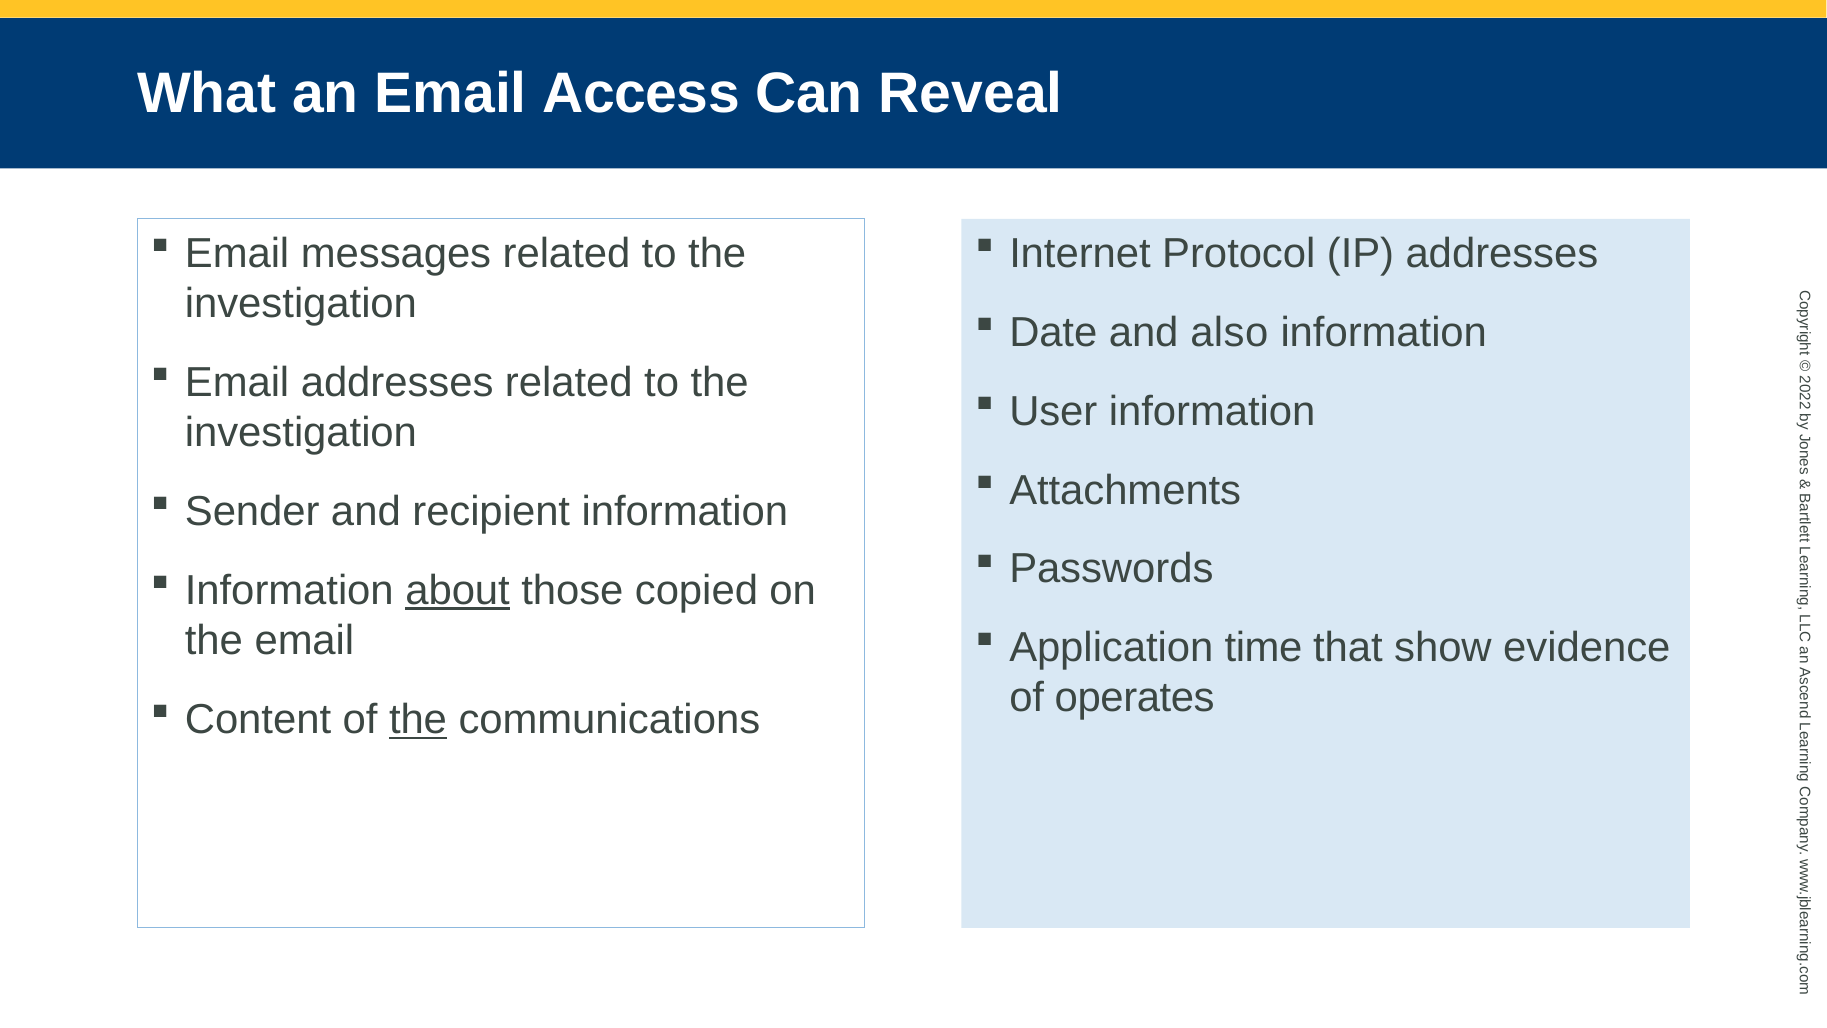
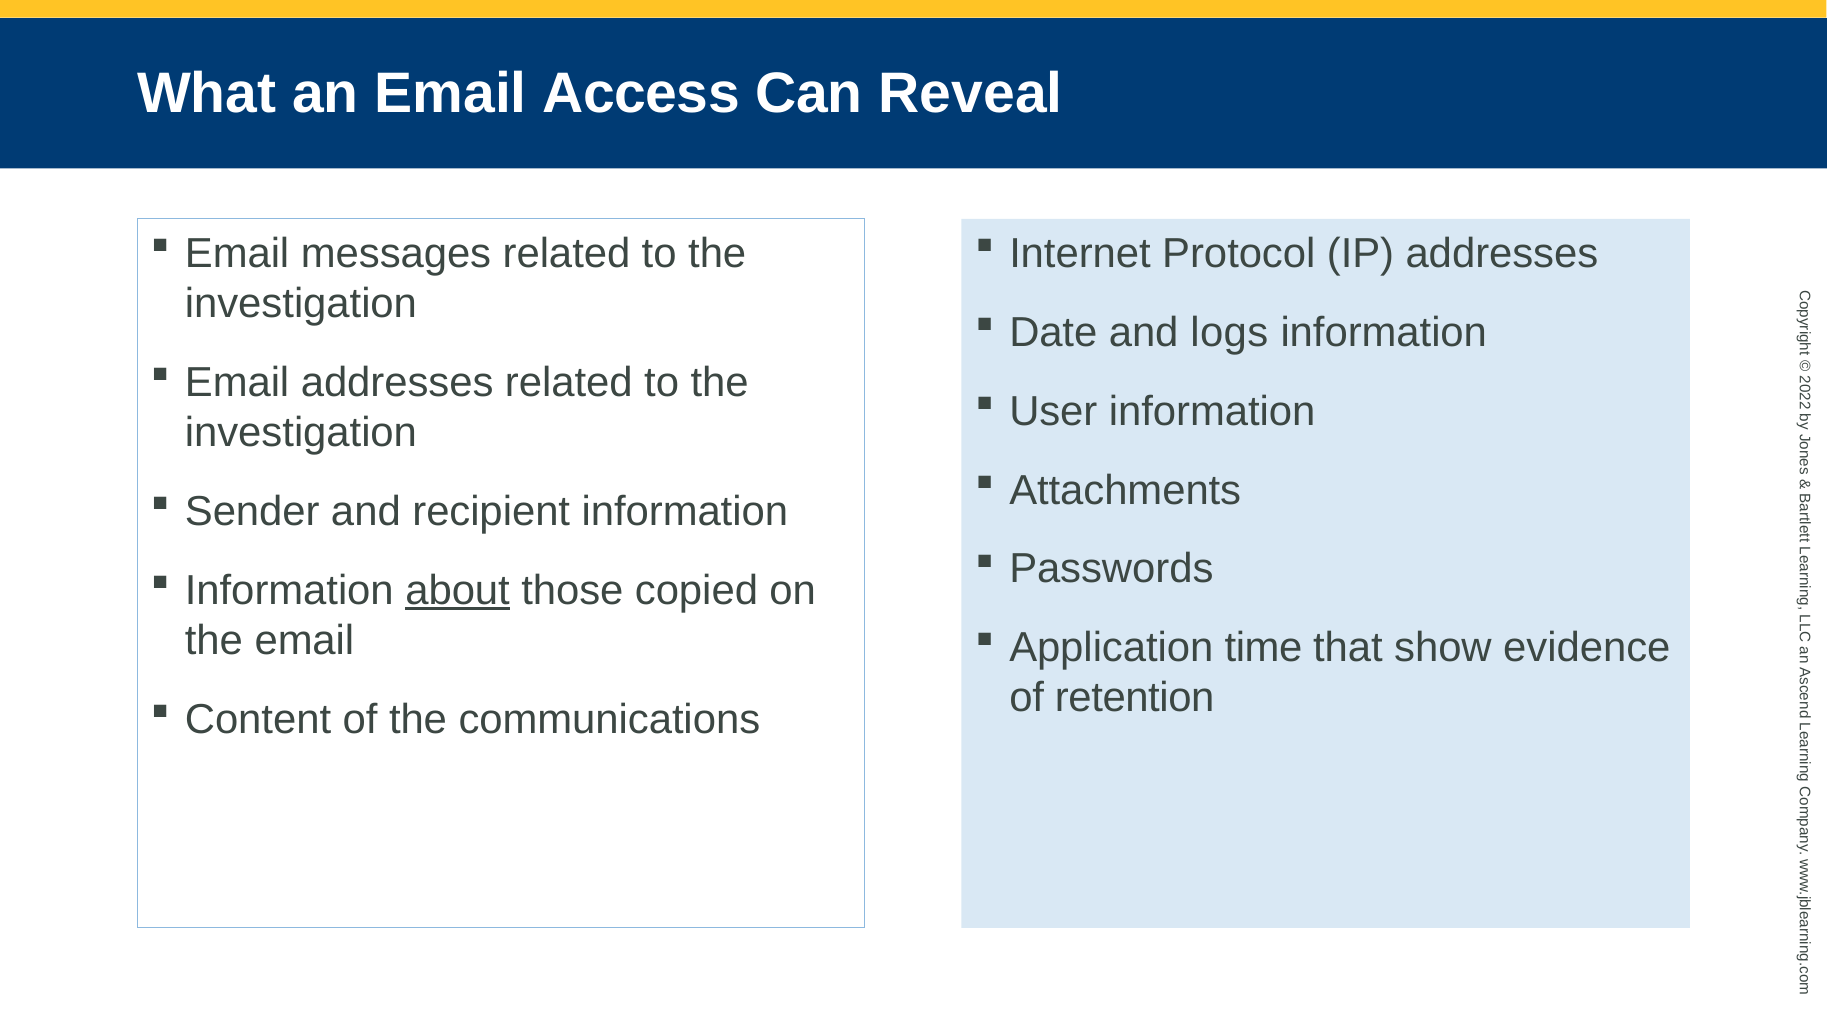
also: also -> logs
operates: operates -> retention
the at (418, 720) underline: present -> none
